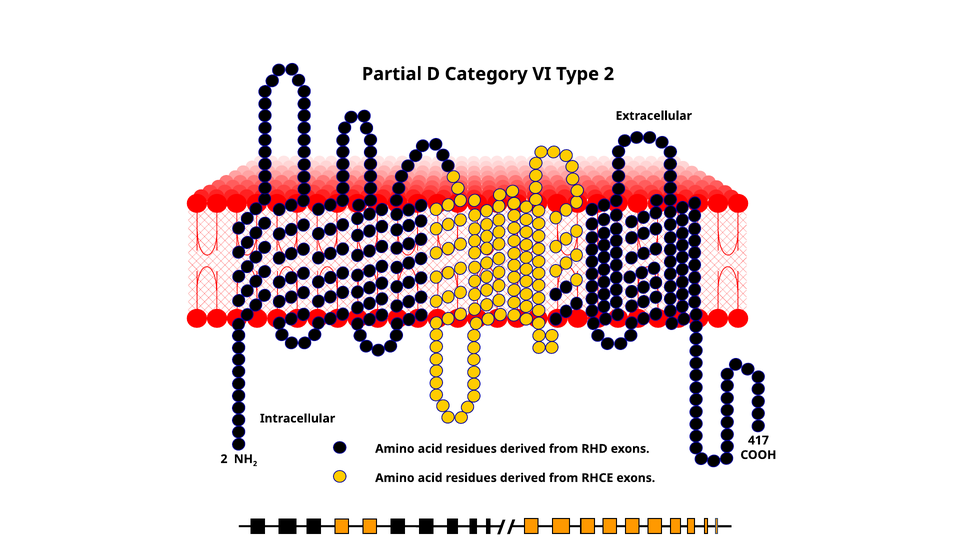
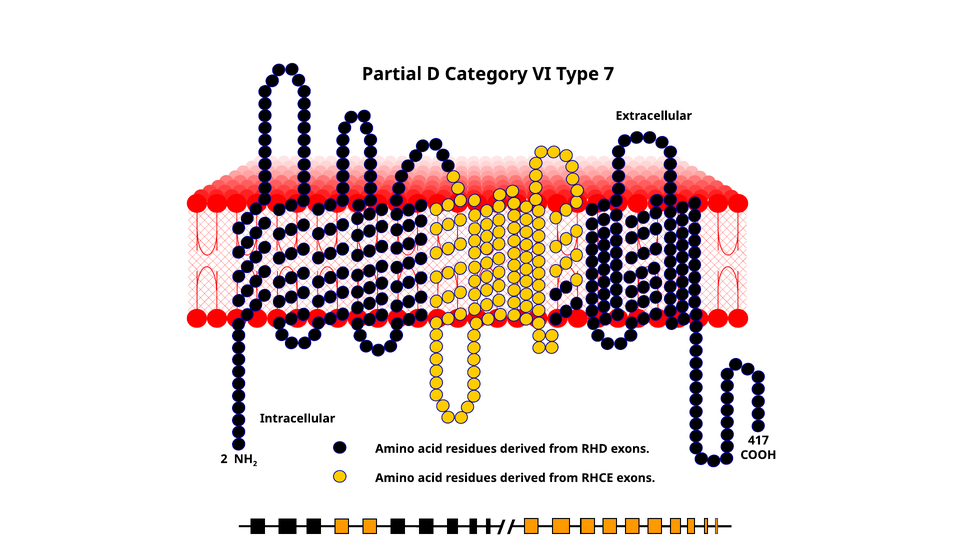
Type 2: 2 -> 7
